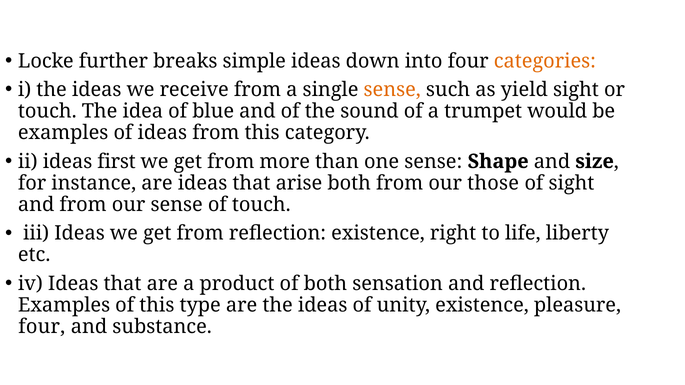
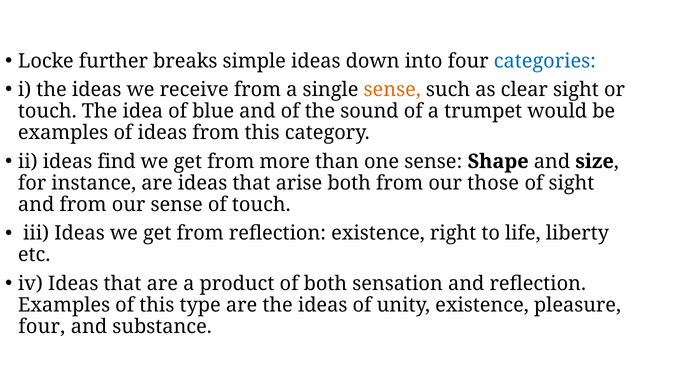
categories colour: orange -> blue
yield: yield -> clear
first: first -> find
